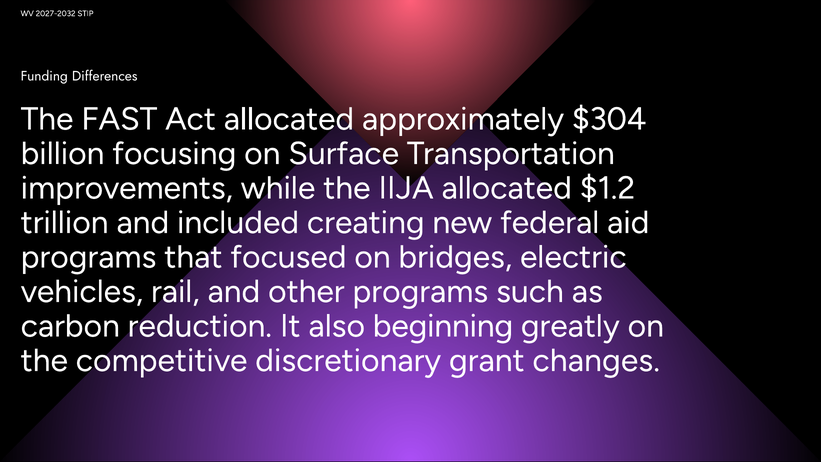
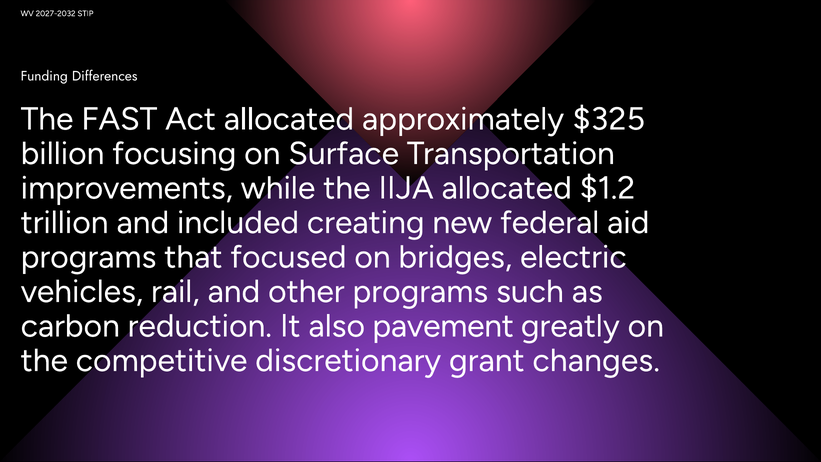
$304: $304 -> $325
beginning: beginning -> pavement
